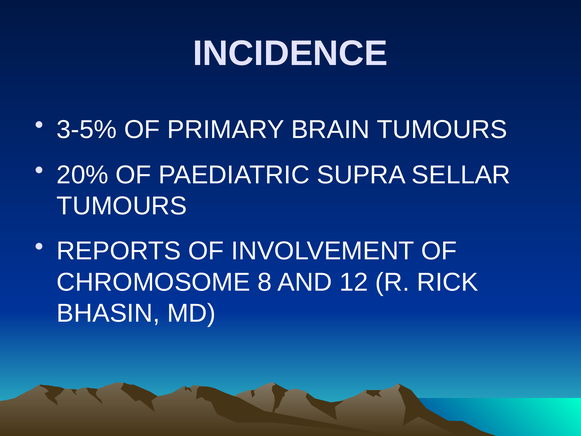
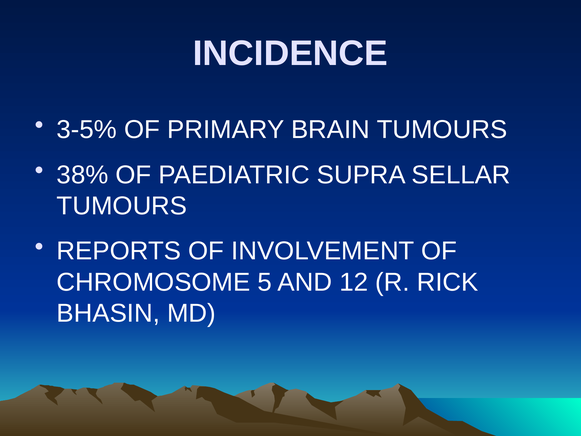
20%: 20% -> 38%
8: 8 -> 5
